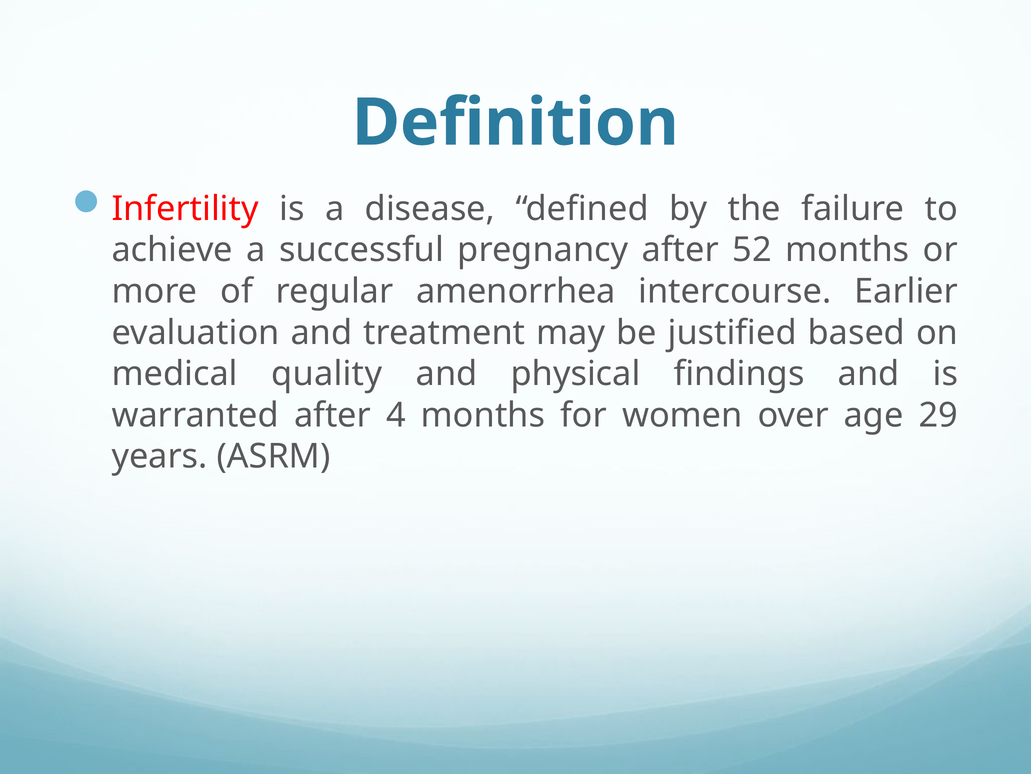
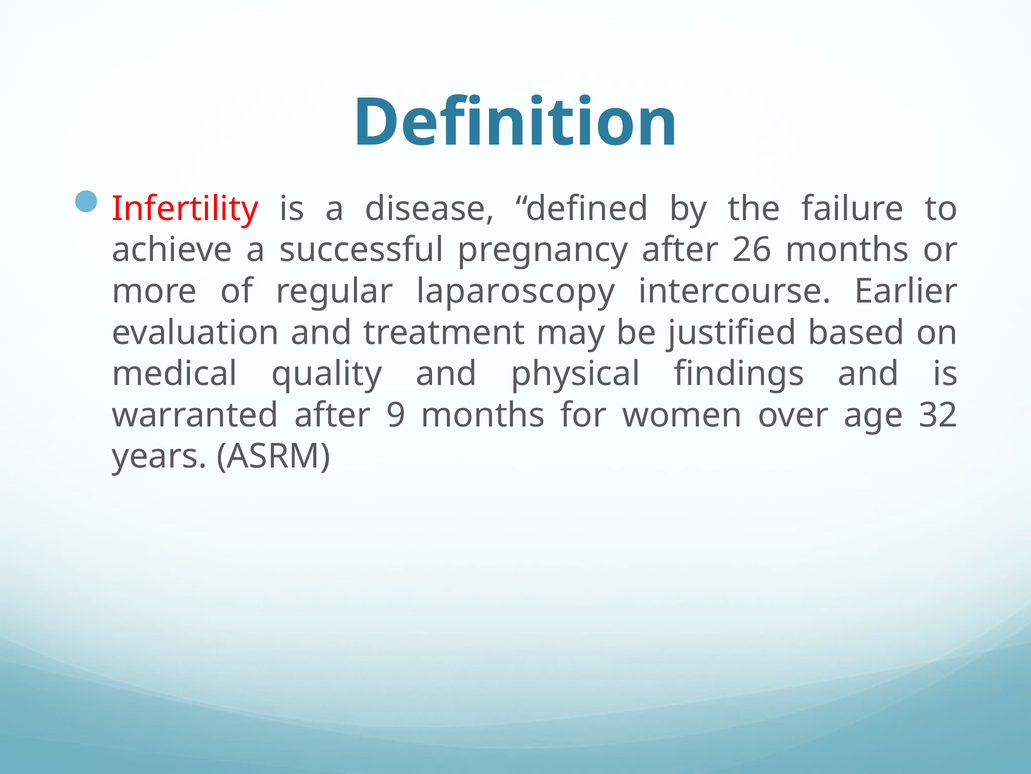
52: 52 -> 26
amenorrhea: amenorrhea -> laparoscopy
4: 4 -> 9
29: 29 -> 32
